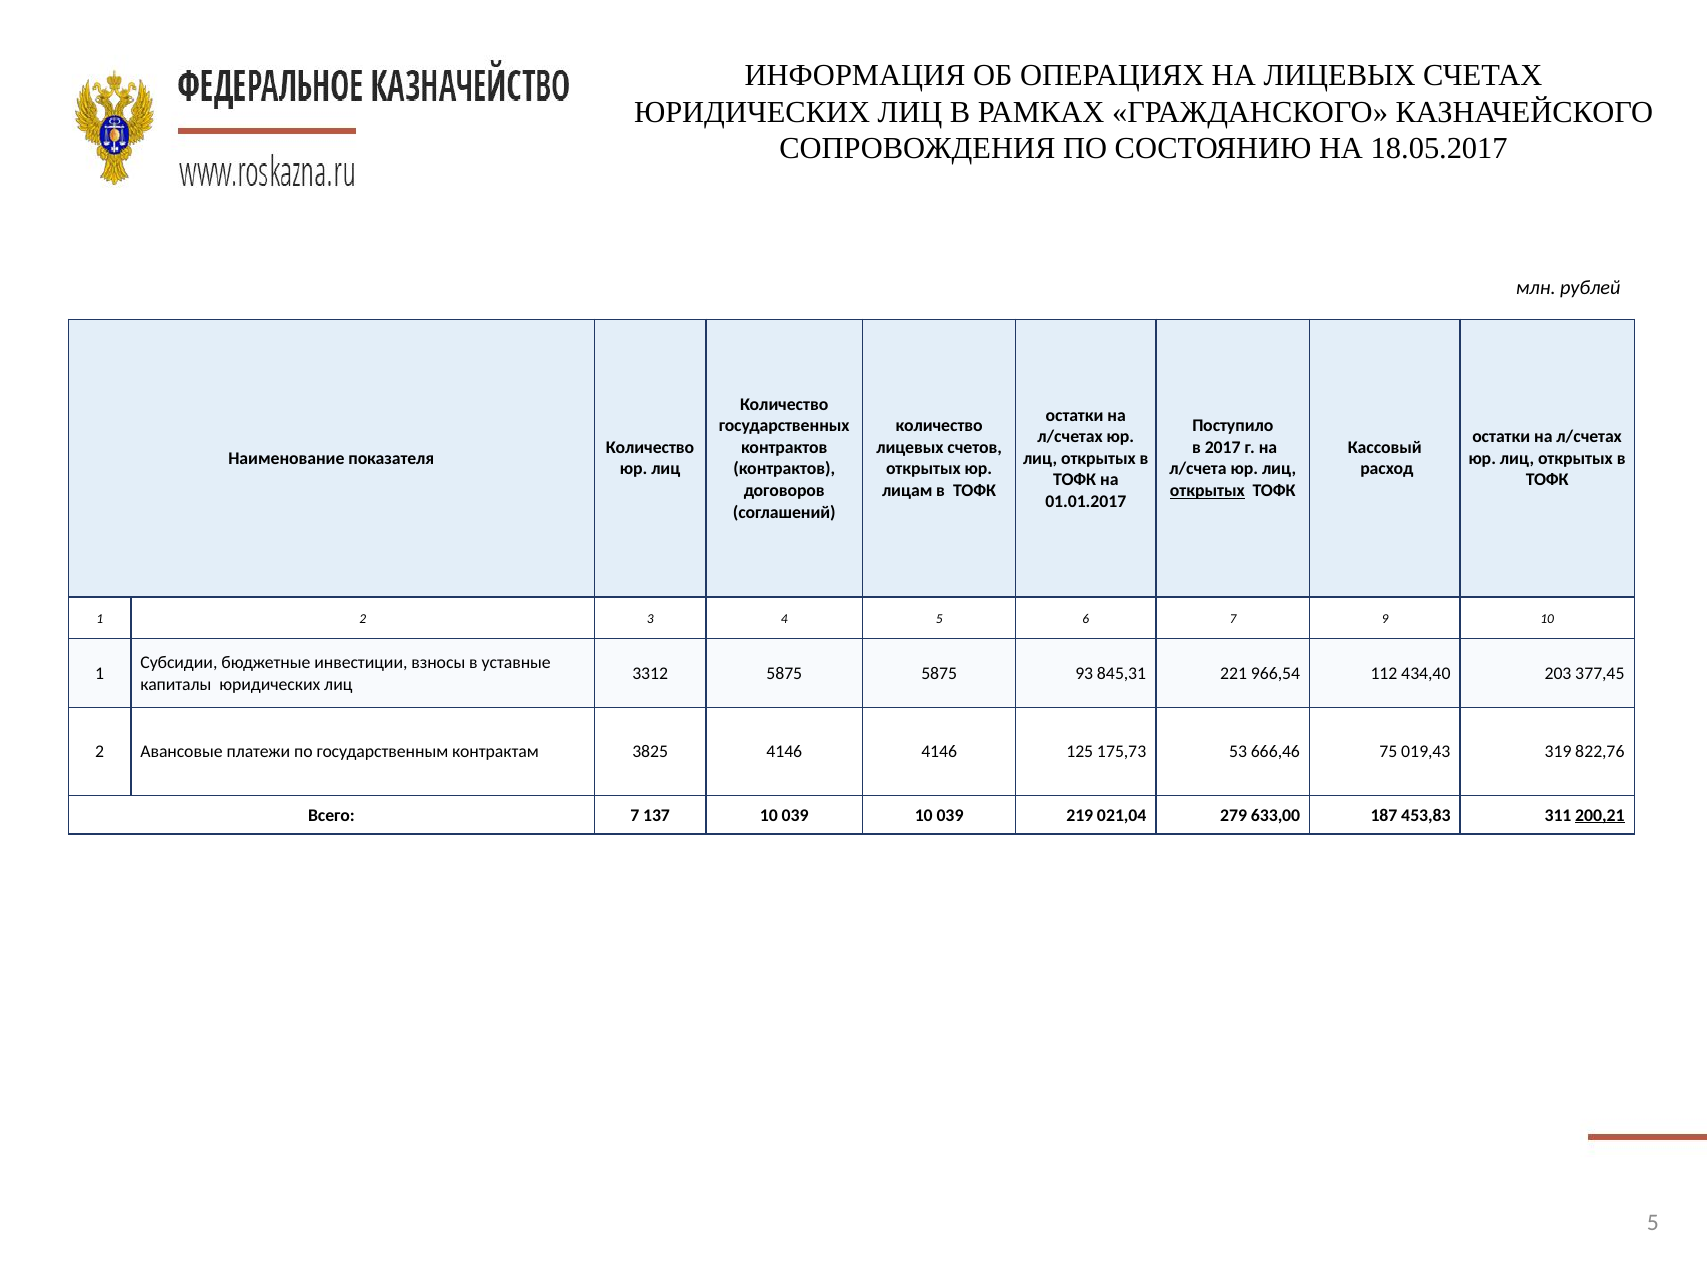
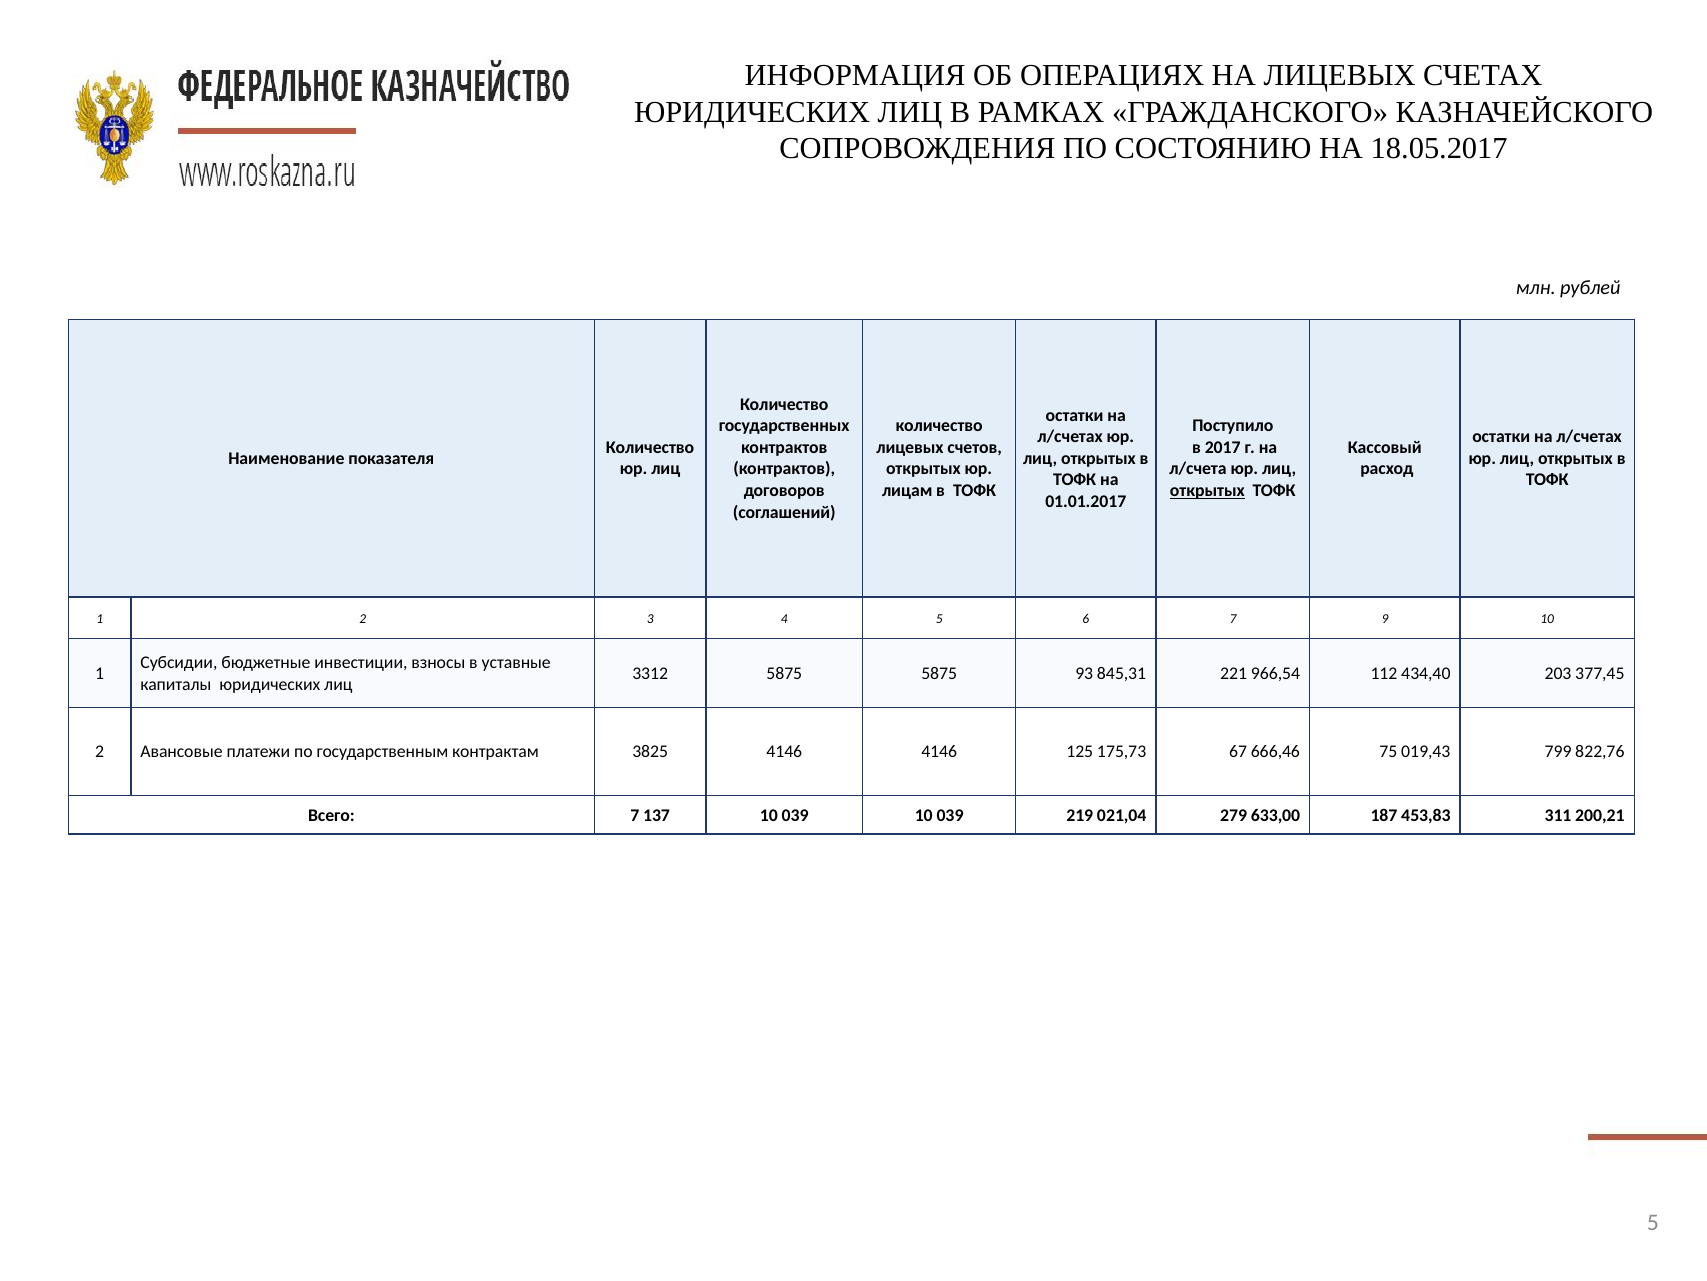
53: 53 -> 67
319: 319 -> 799
200,21 underline: present -> none
